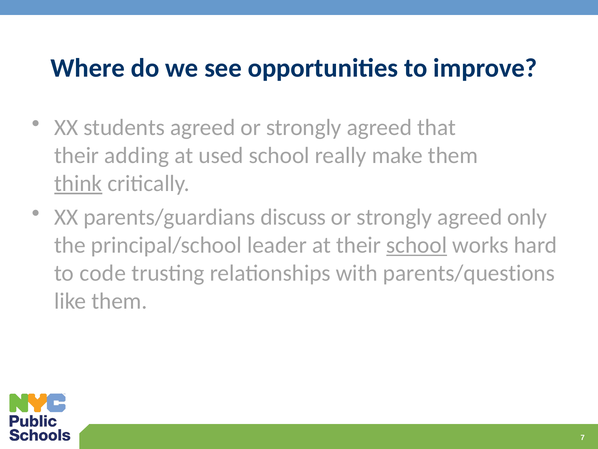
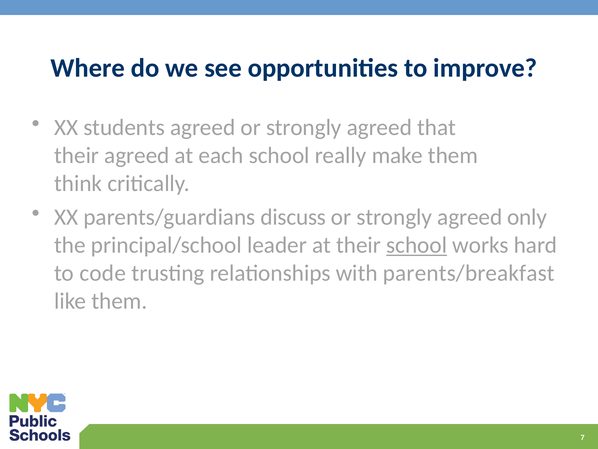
their adding: adding -> agreed
used: used -> each
think underline: present -> none
parents/questions: parents/questions -> parents/breakfast
